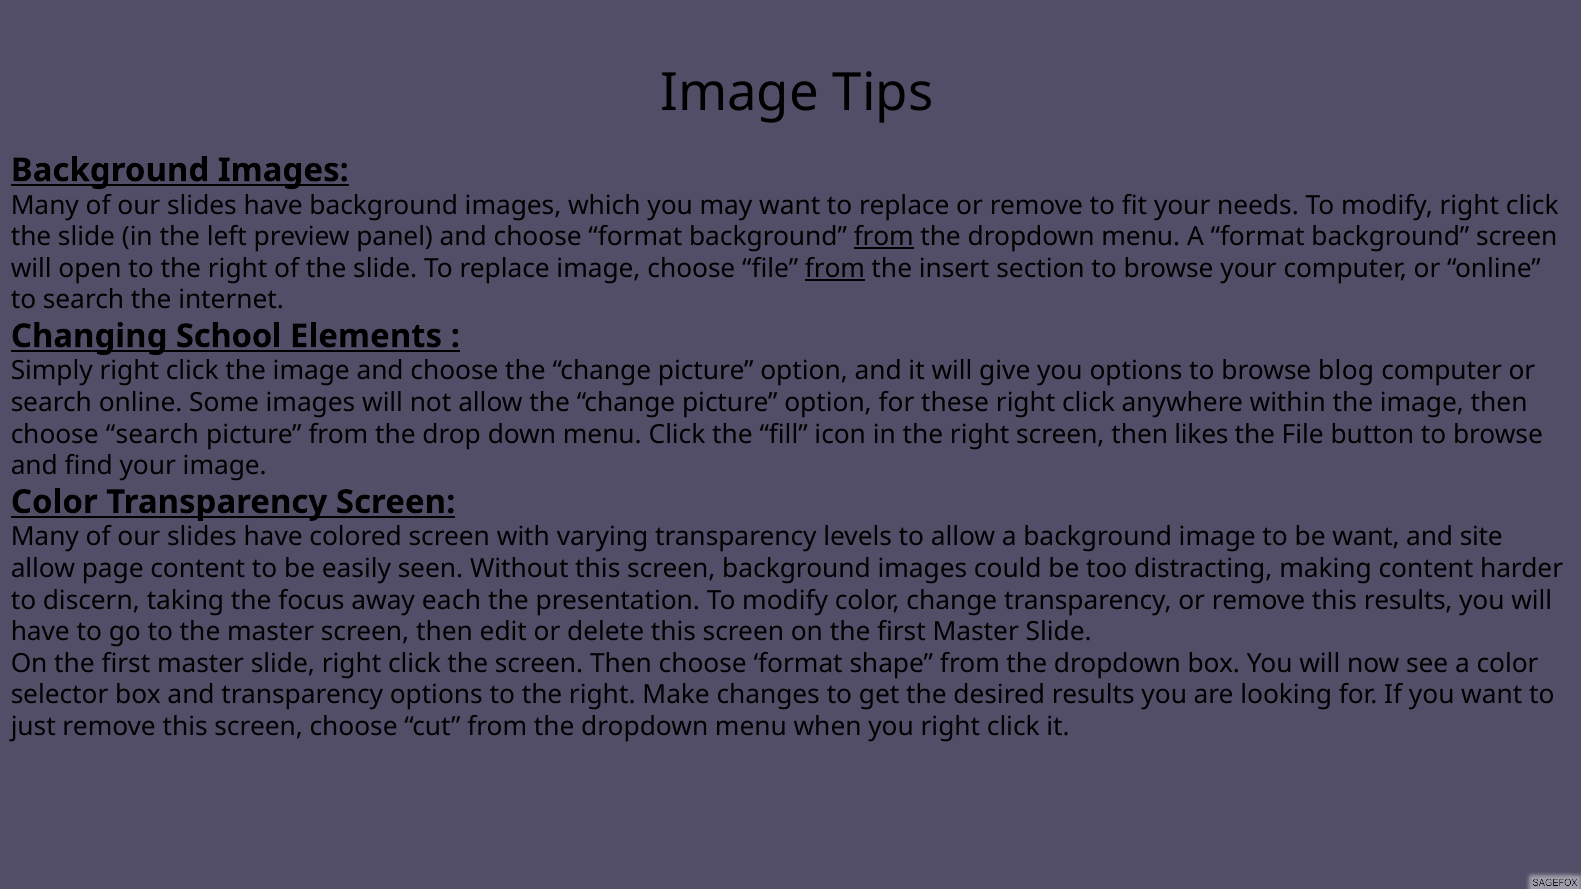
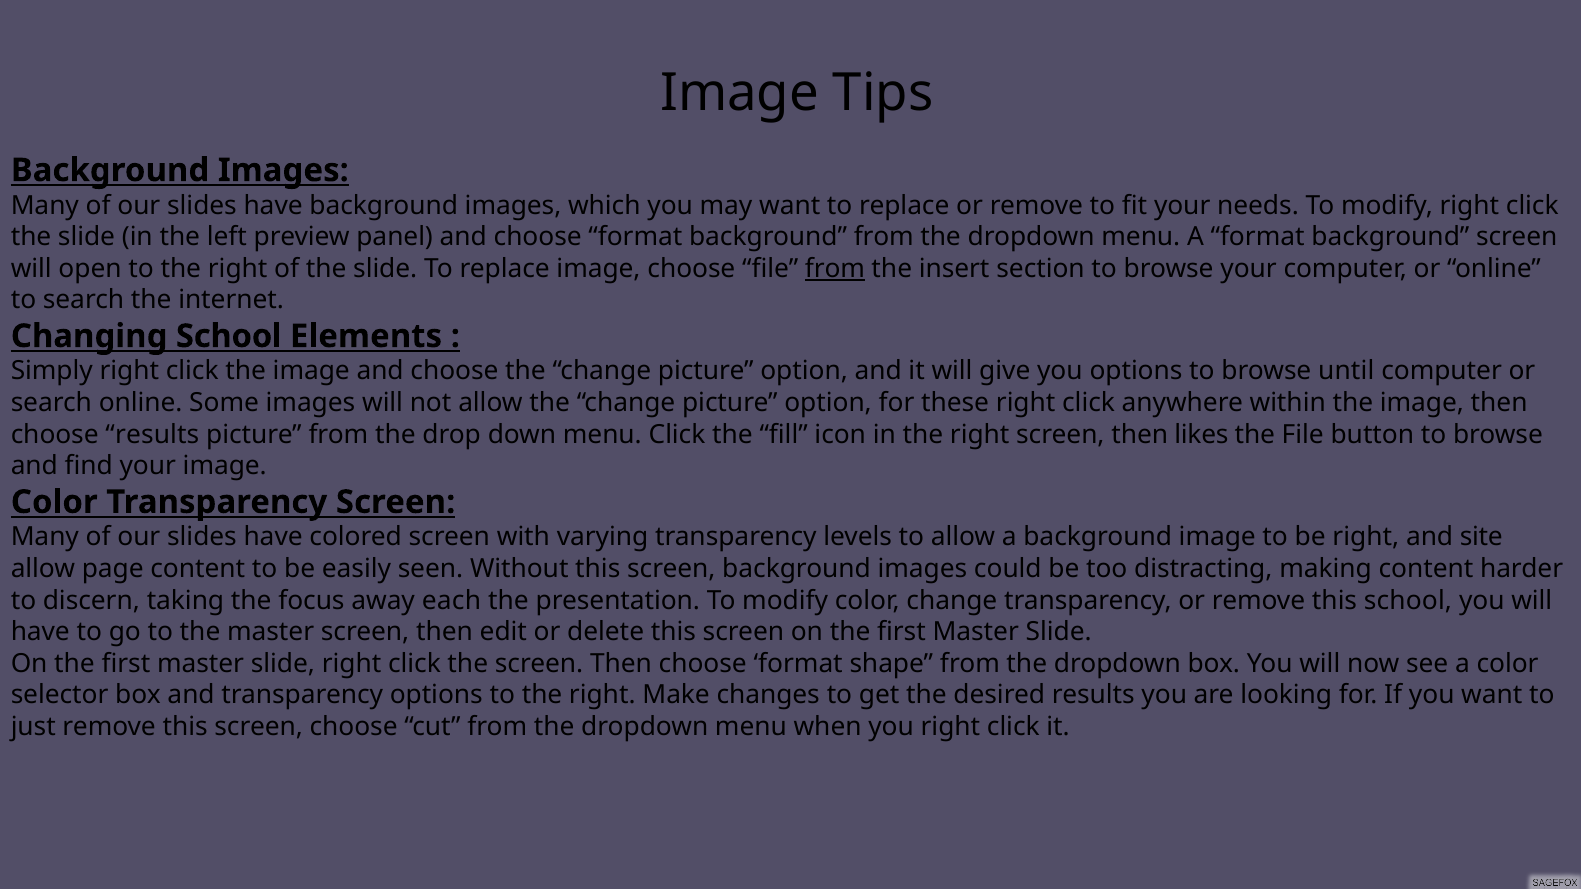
from at (884, 237) underline: present -> none
blog: blog -> until
choose search: search -> results
be want: want -> right
this results: results -> school
